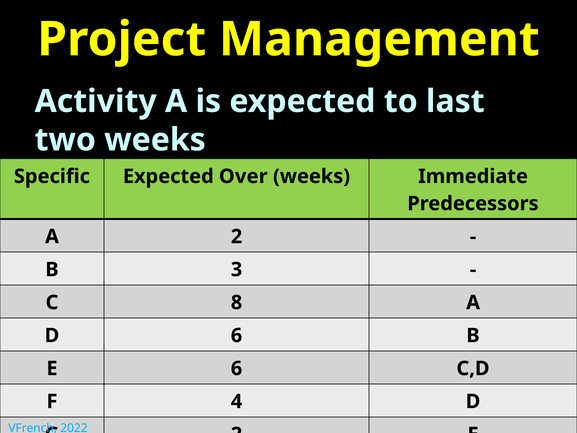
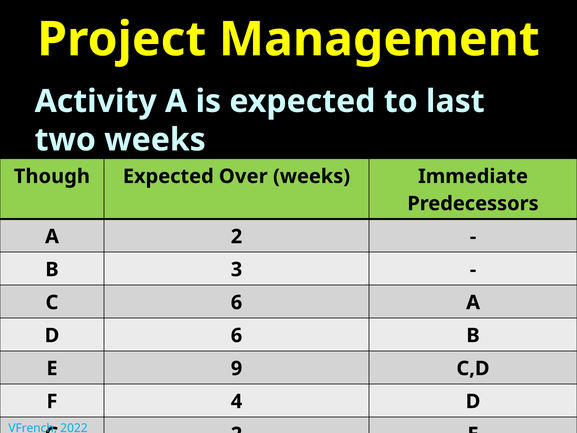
Specific: Specific -> Though
C 8: 8 -> 6
E 6: 6 -> 9
